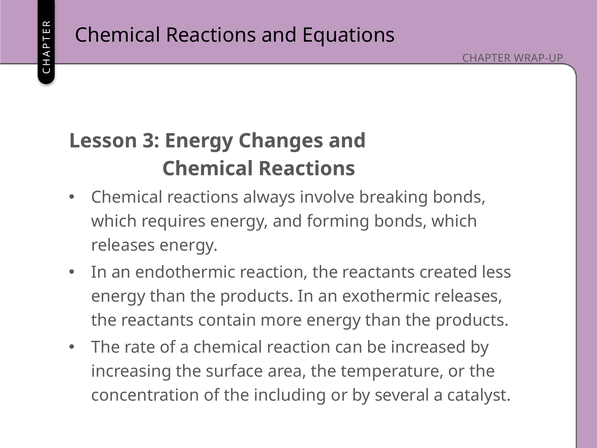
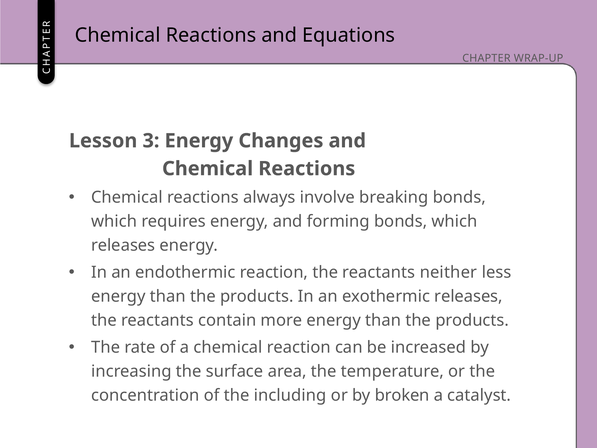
created: created -> neither
several: several -> broken
